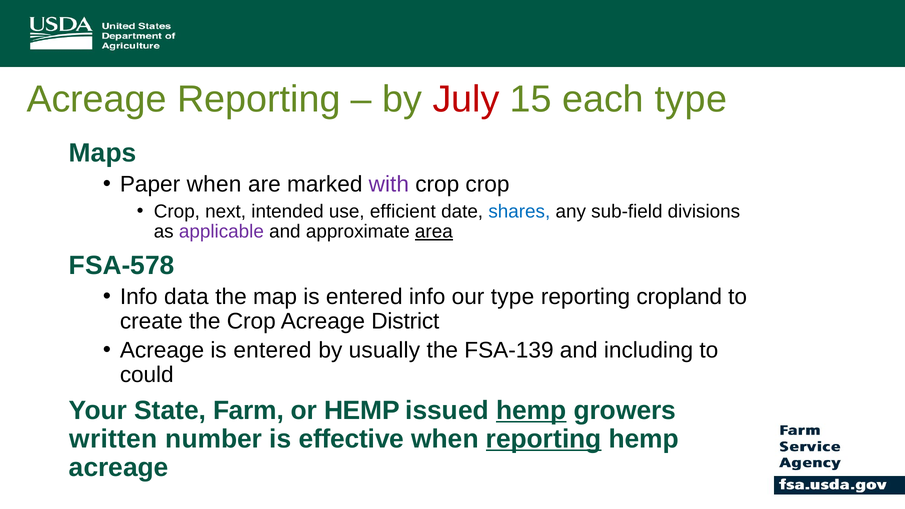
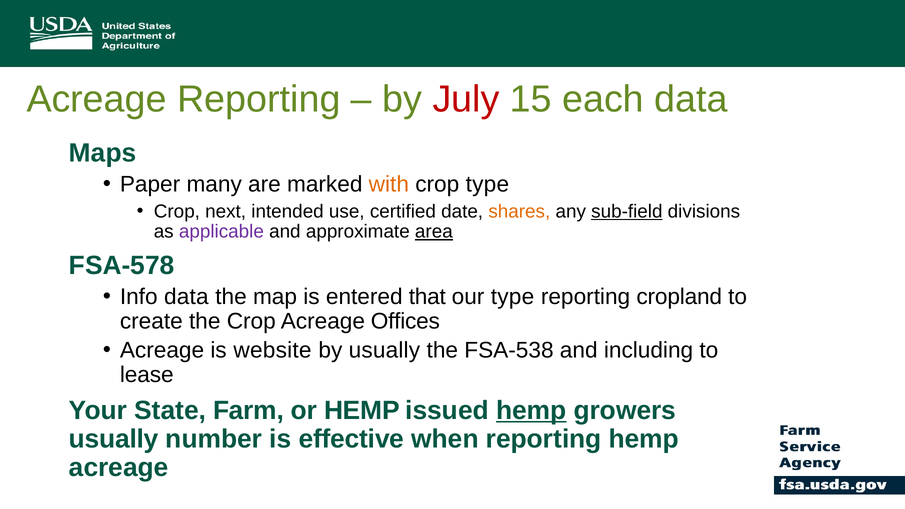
each type: type -> data
Paper when: when -> many
with colour: purple -> orange
crop crop: crop -> type
efficient: efficient -> certified
shares colour: blue -> orange
sub-field underline: none -> present
entered info: info -> that
District: District -> Offices
Acreage is entered: entered -> website
FSA-139: FSA-139 -> FSA-538
could: could -> lease
written at (113, 439): written -> usually
reporting at (544, 439) underline: present -> none
